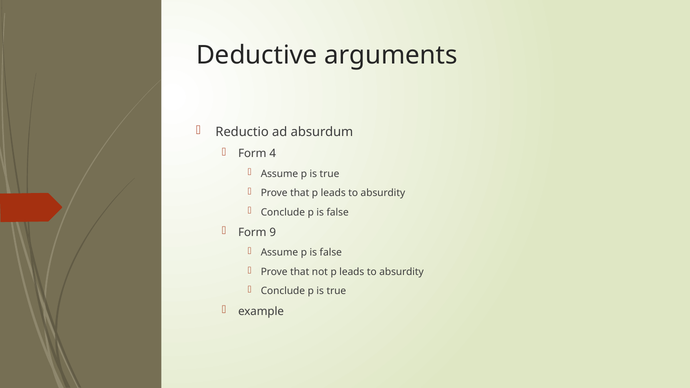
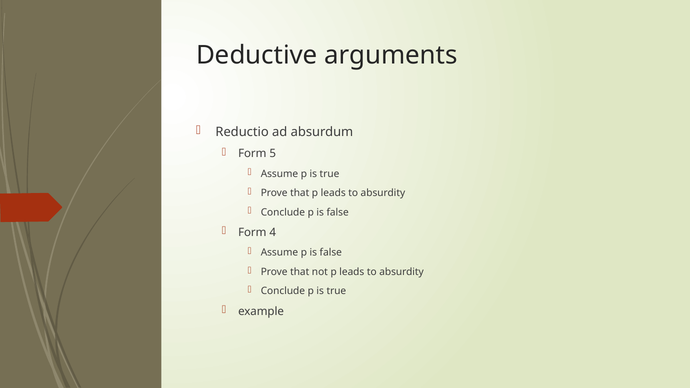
4: 4 -> 5
9: 9 -> 4
